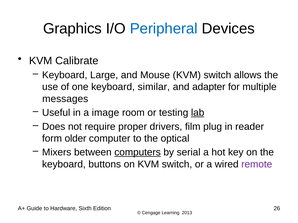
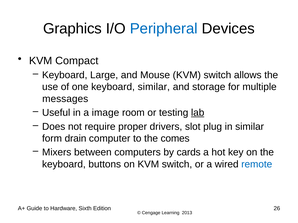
Calibrate: Calibrate -> Compact
adapter: adapter -> storage
film: film -> slot
in reader: reader -> similar
older: older -> drain
optical: optical -> comes
computers underline: present -> none
serial: serial -> cards
remote colour: purple -> blue
